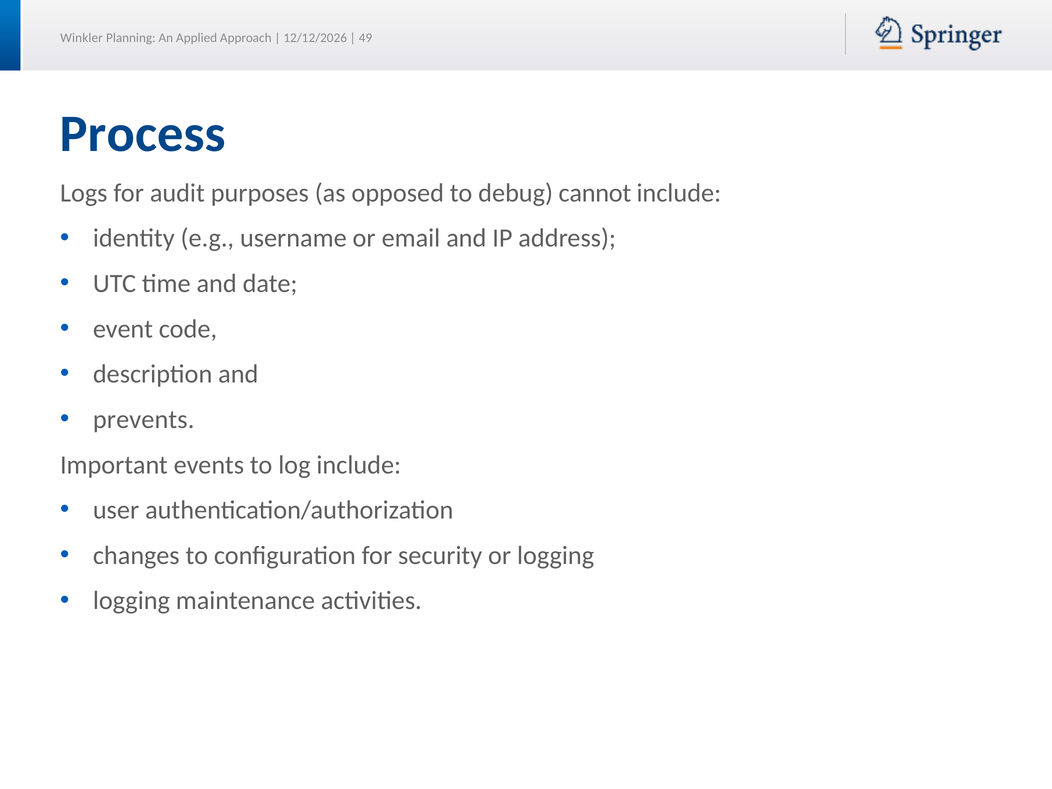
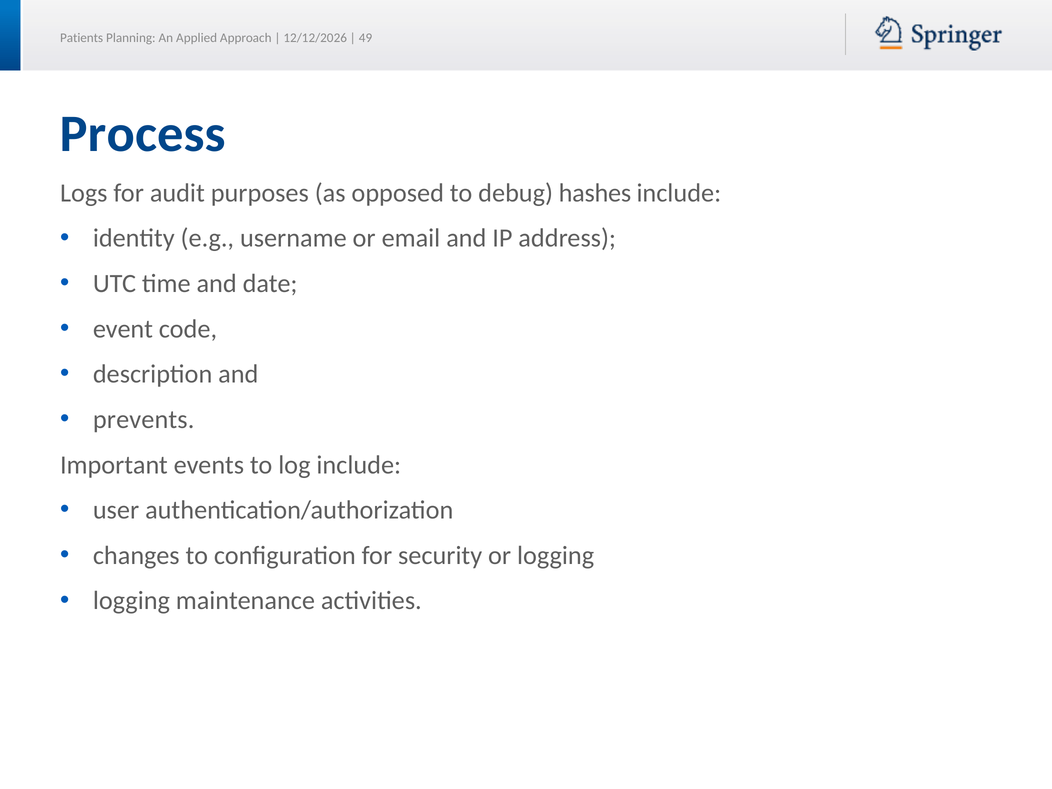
Winkler: Winkler -> Patients
cannot: cannot -> hashes
